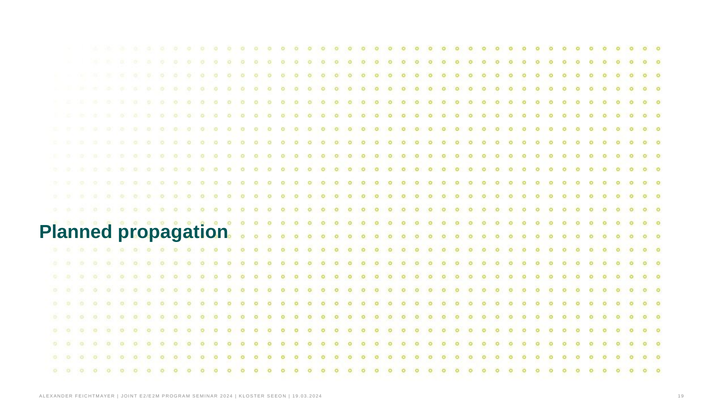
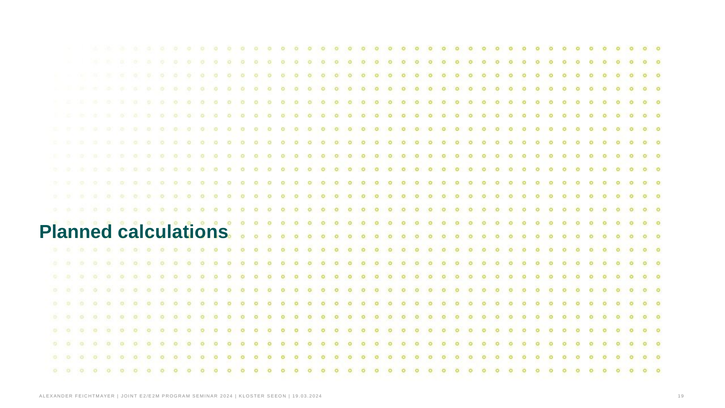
propagation: propagation -> calculations
